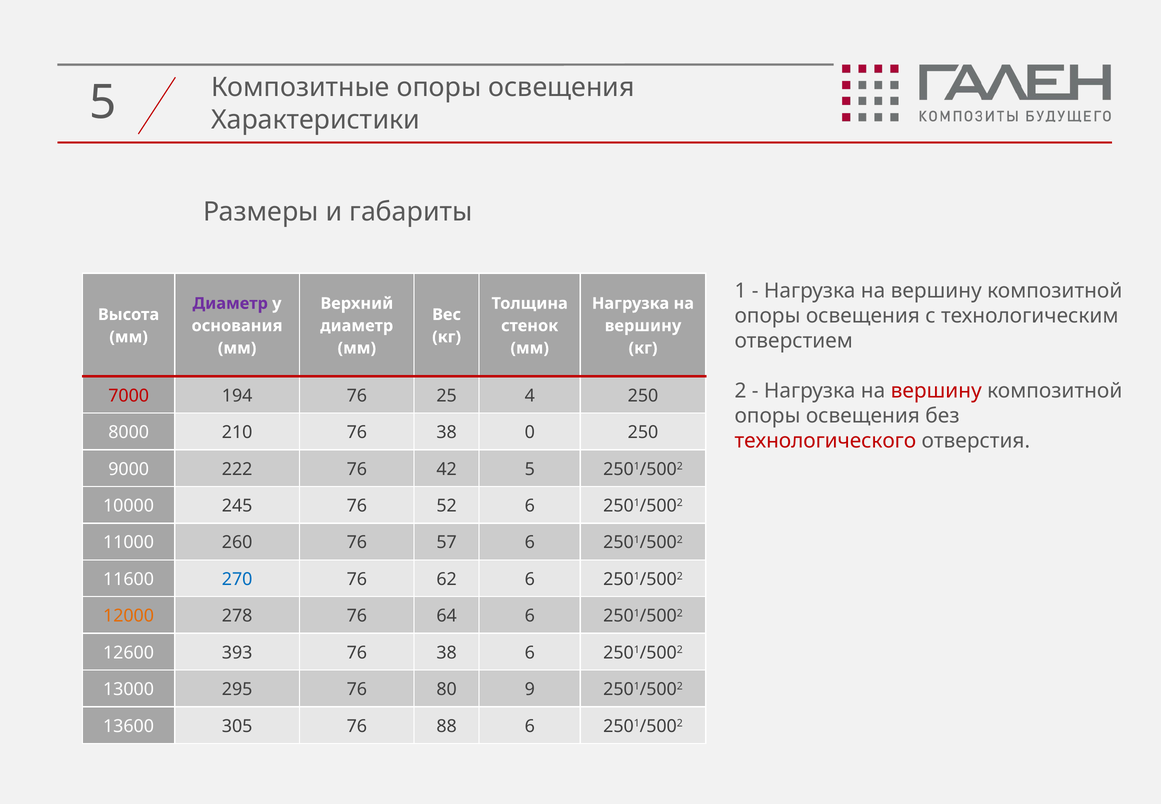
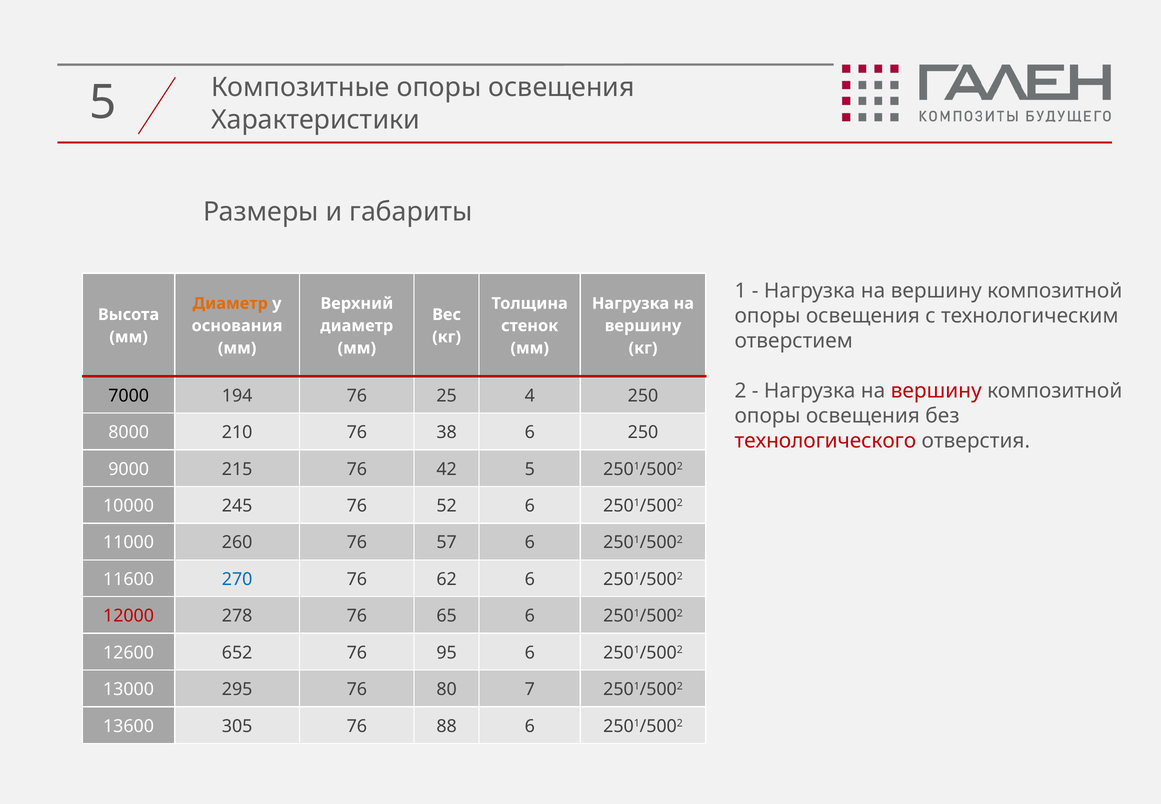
Диаметр at (230, 303) colour: purple -> orange
7000 colour: red -> black
38 0: 0 -> 6
222: 222 -> 215
12000 colour: orange -> red
64: 64 -> 65
393: 393 -> 652
38 at (447, 653): 38 -> 95
9: 9 -> 7
